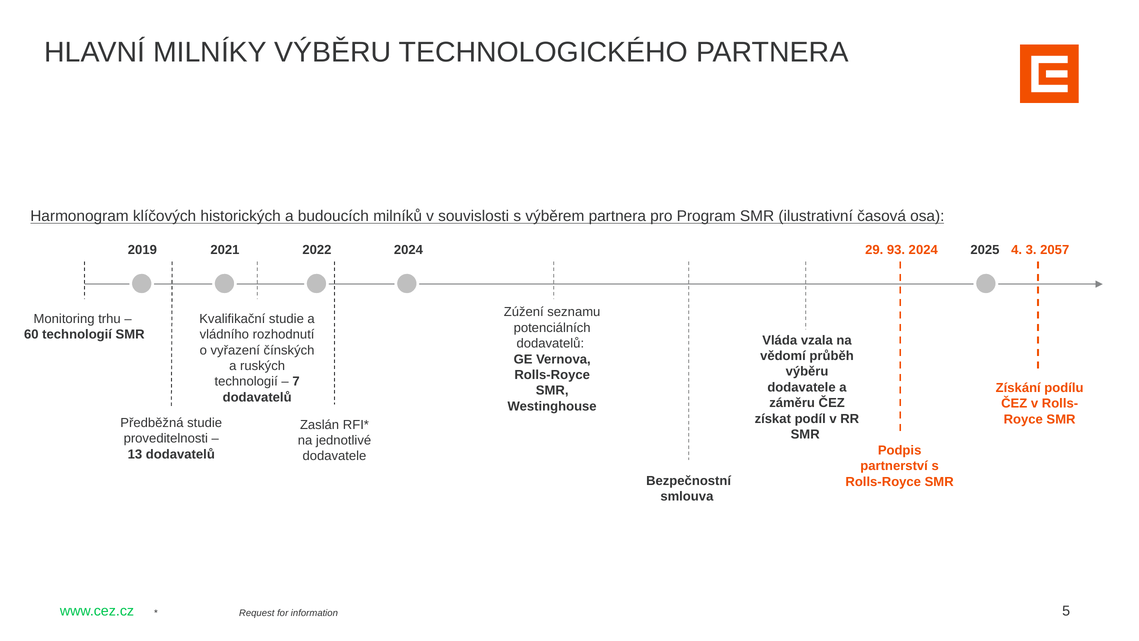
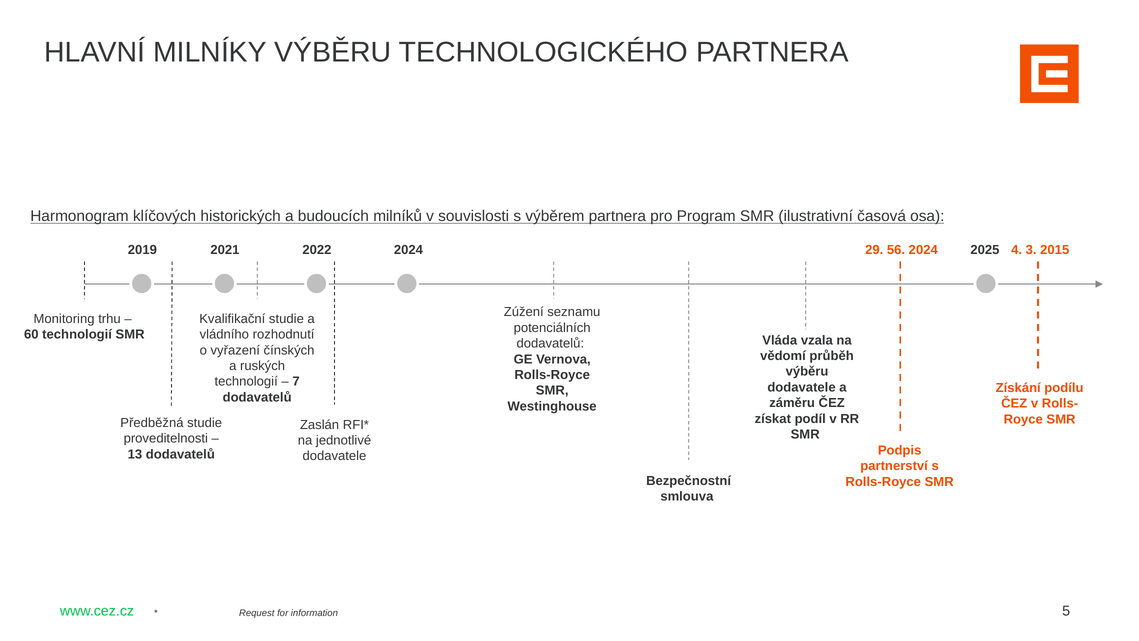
93: 93 -> 56
2057: 2057 -> 2015
